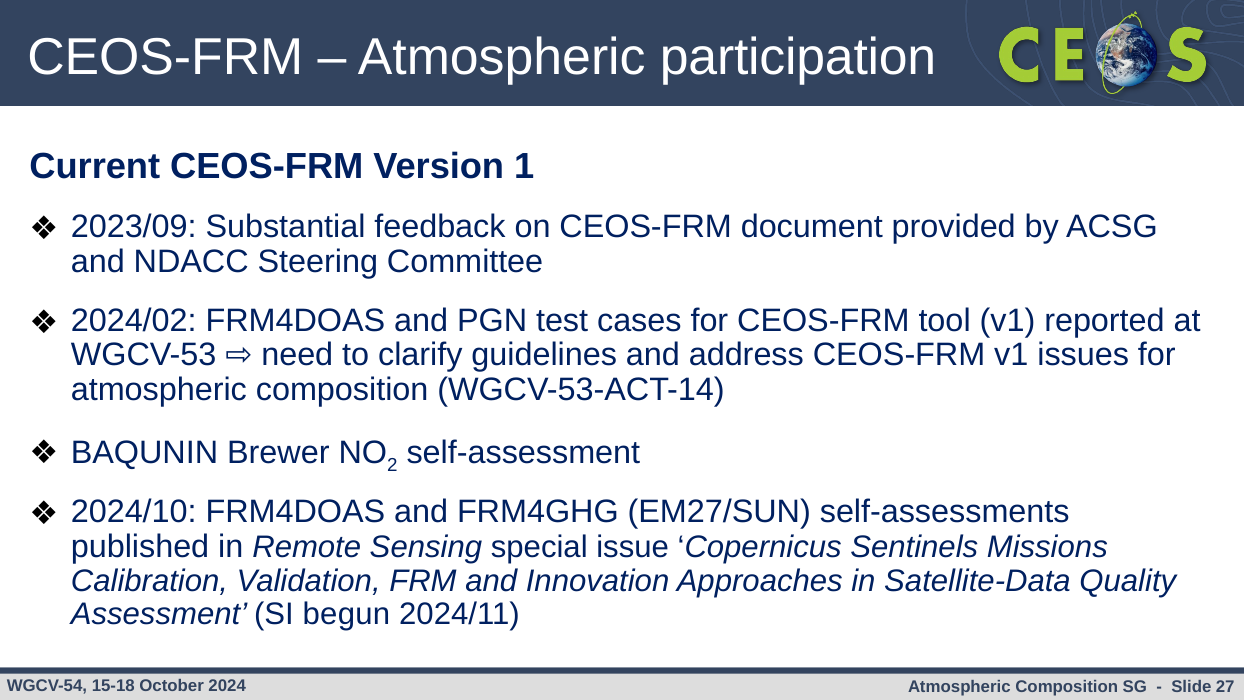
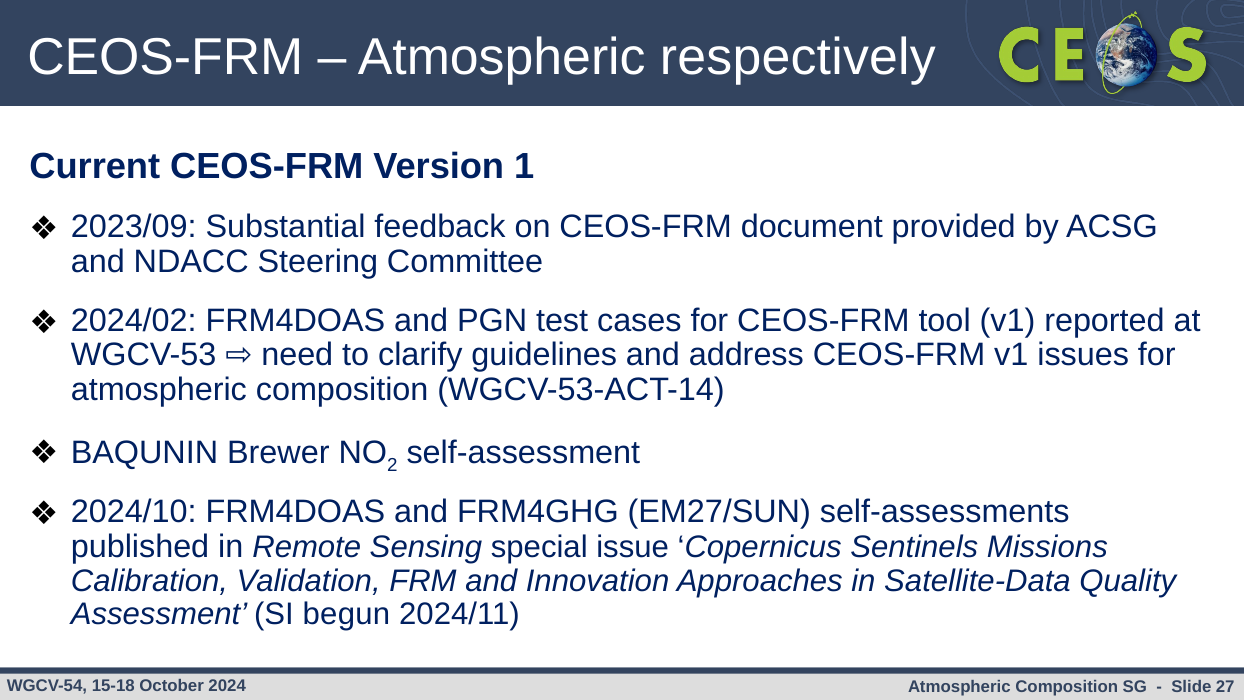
participation: participation -> respectively
